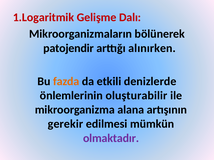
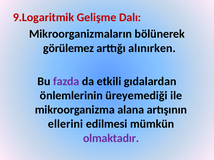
1.Logaritmik: 1.Logaritmik -> 9.Logaritmik
patojendir: patojendir -> görülemez
fazda colour: orange -> purple
denizlerde: denizlerde -> gıdalardan
oluşturabilir: oluşturabilir -> üreyemediği
gerekir: gerekir -> ellerini
